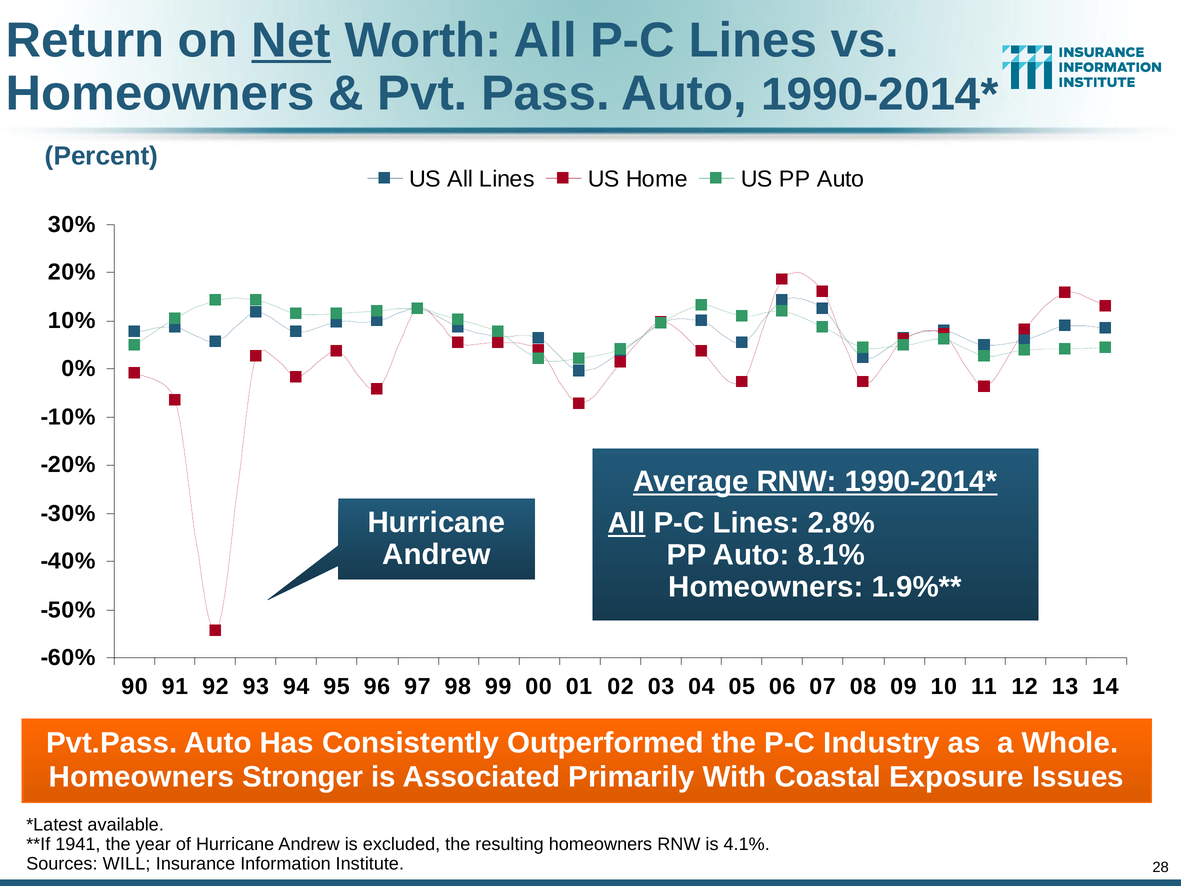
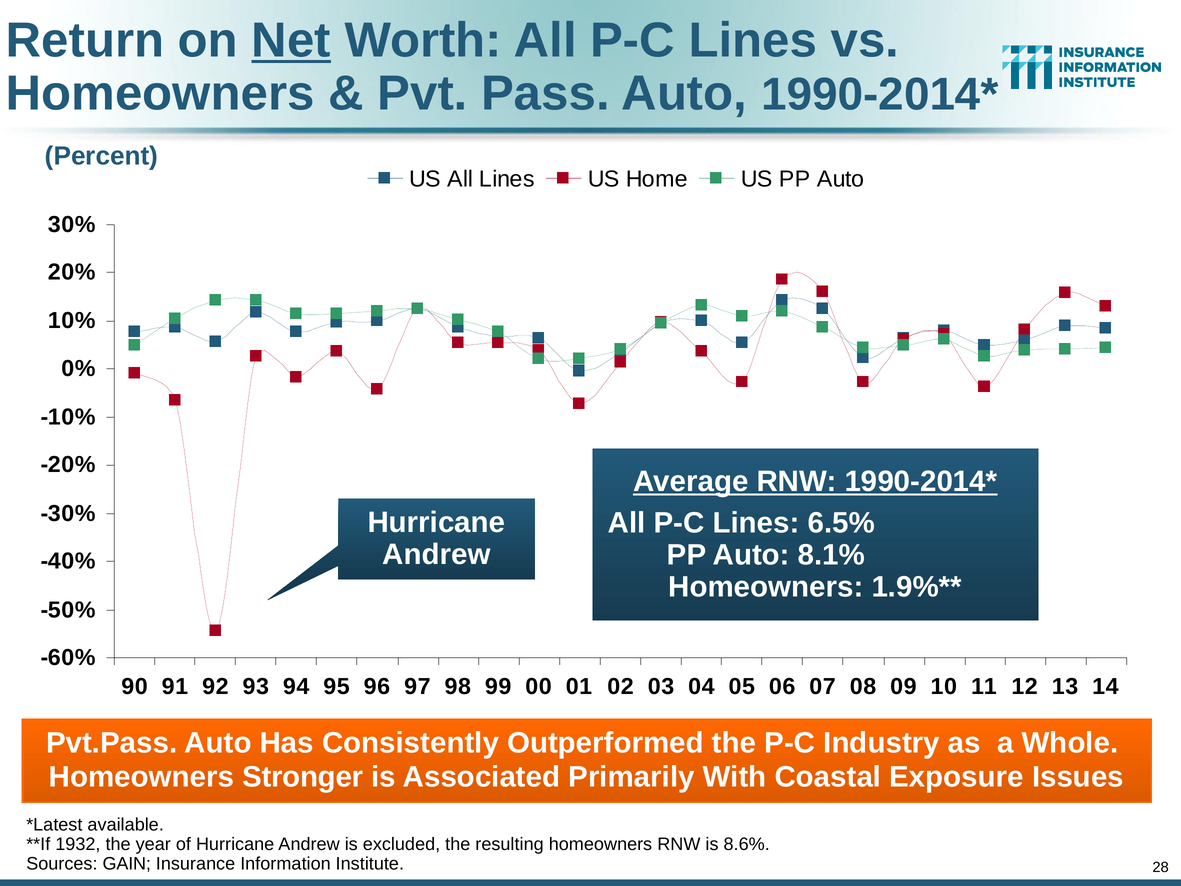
All at (627, 523) underline: present -> none
2.8%: 2.8% -> 6.5%
1941: 1941 -> 1932
4.1%: 4.1% -> 8.6%
WILL: WILL -> GAIN
